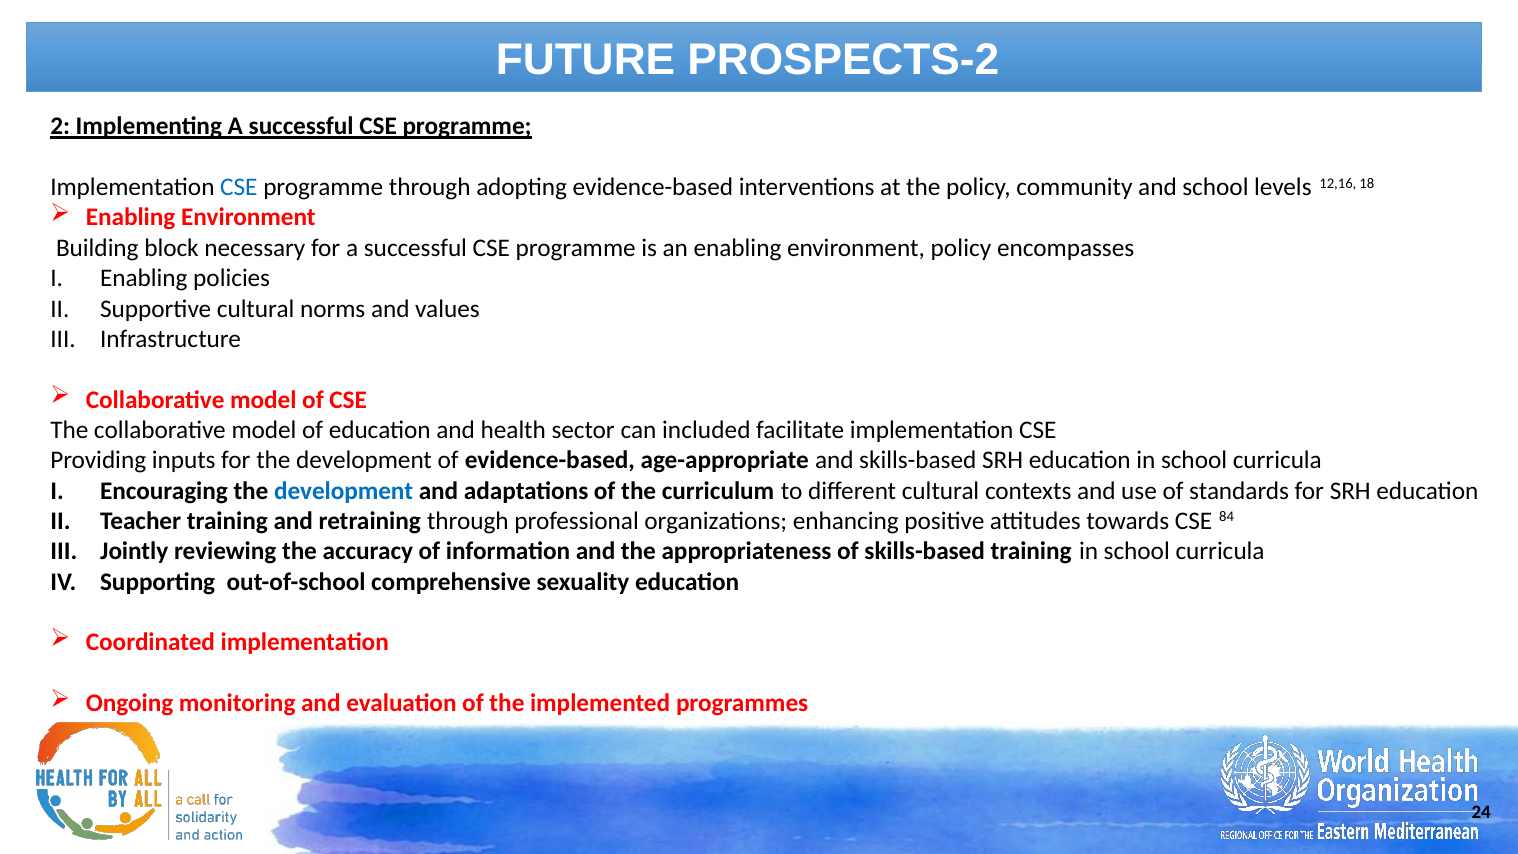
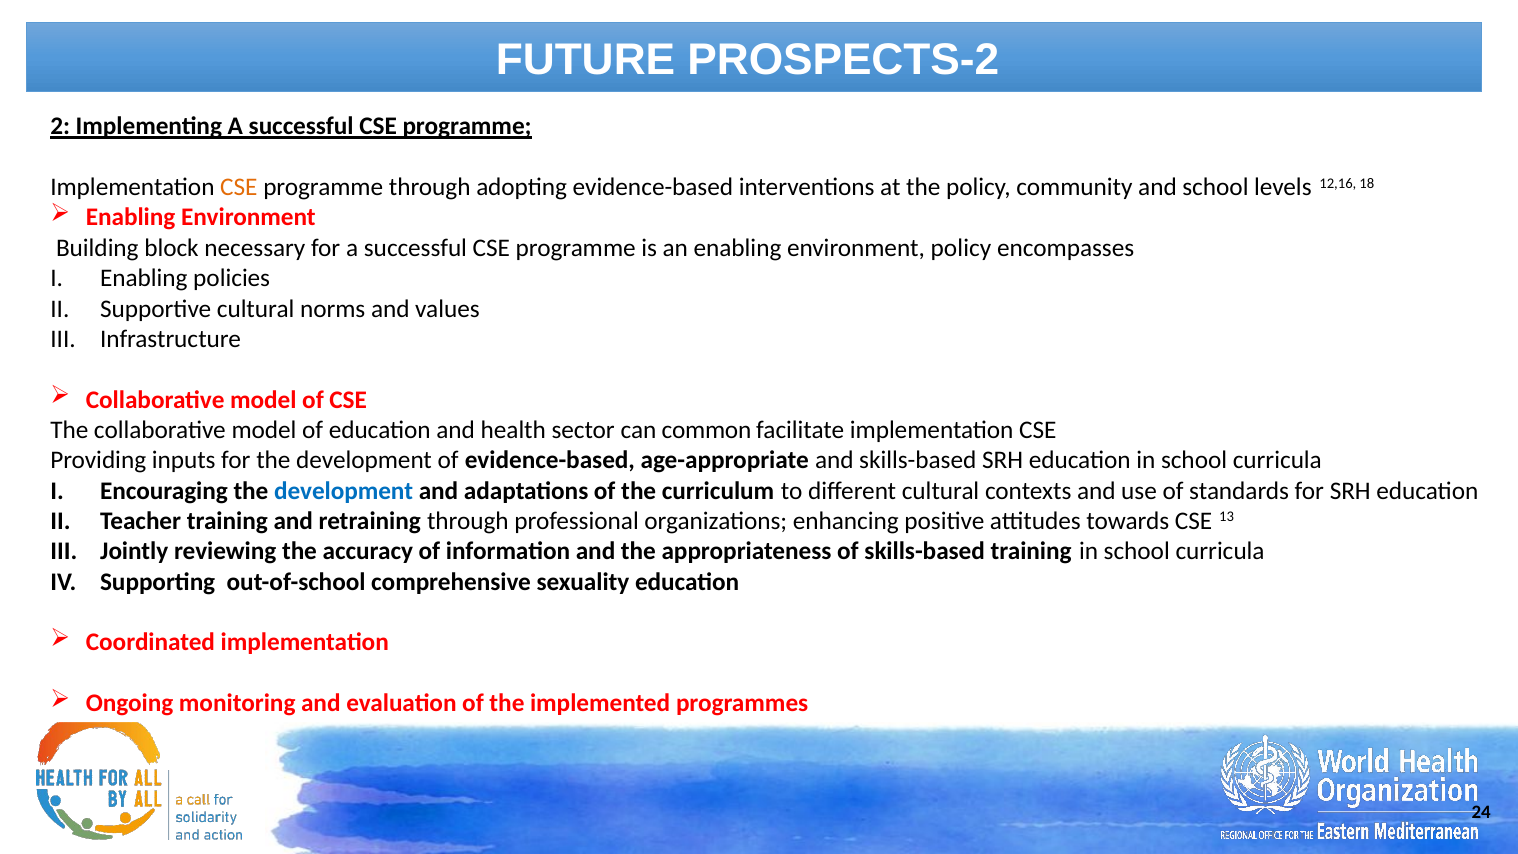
CSE at (239, 187) colour: blue -> orange
included: included -> common
84: 84 -> 13
